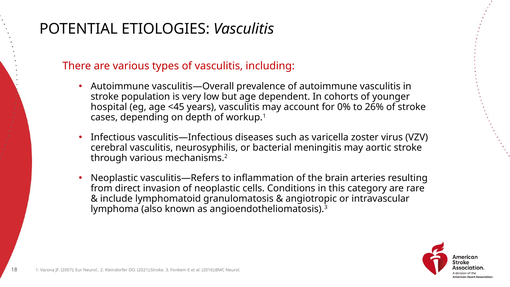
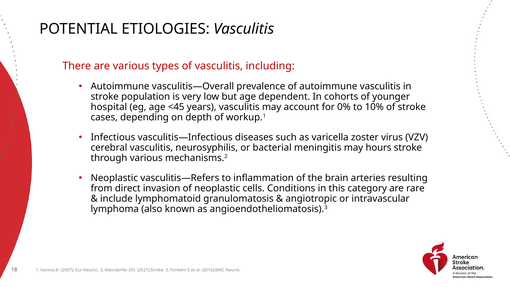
26%: 26% -> 10%
aortic: aortic -> hours
